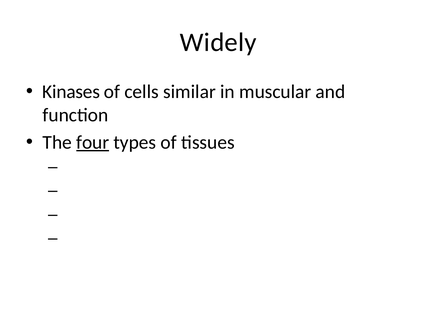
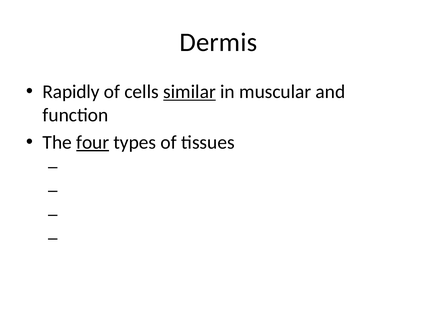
Widely: Widely -> Dermis
Kinases: Kinases -> Rapidly
similar underline: none -> present
